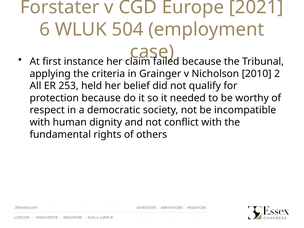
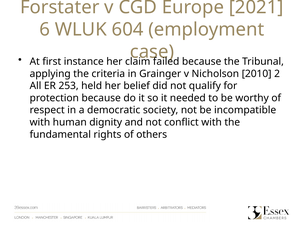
504: 504 -> 604
